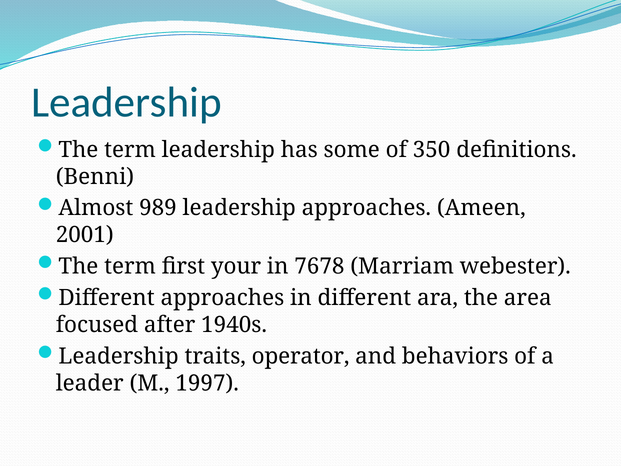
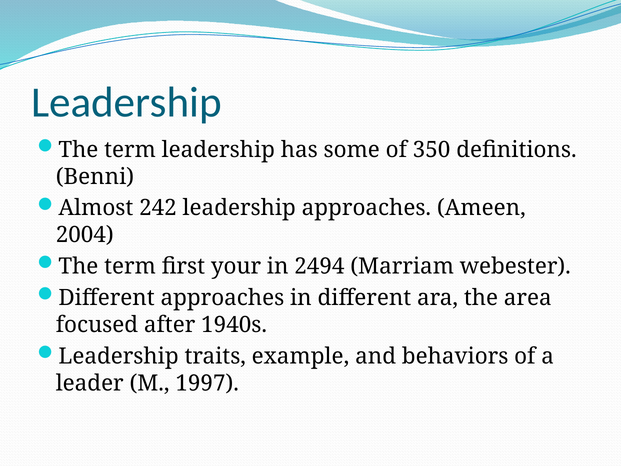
989: 989 -> 242
2001: 2001 -> 2004
7678: 7678 -> 2494
operator: operator -> example
